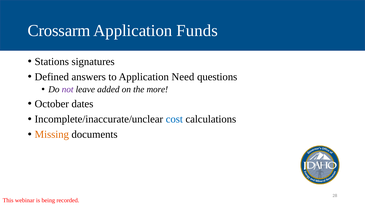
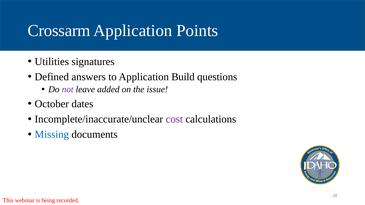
Funds: Funds -> Points
Stations: Stations -> Utilities
Need: Need -> Build
more: more -> issue
cost colour: blue -> purple
Missing colour: orange -> blue
